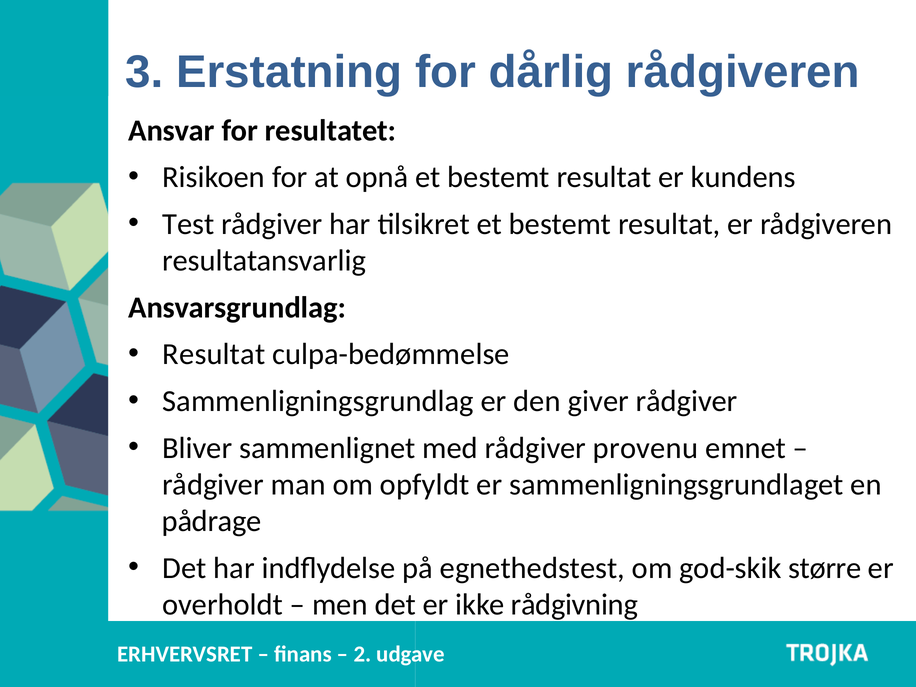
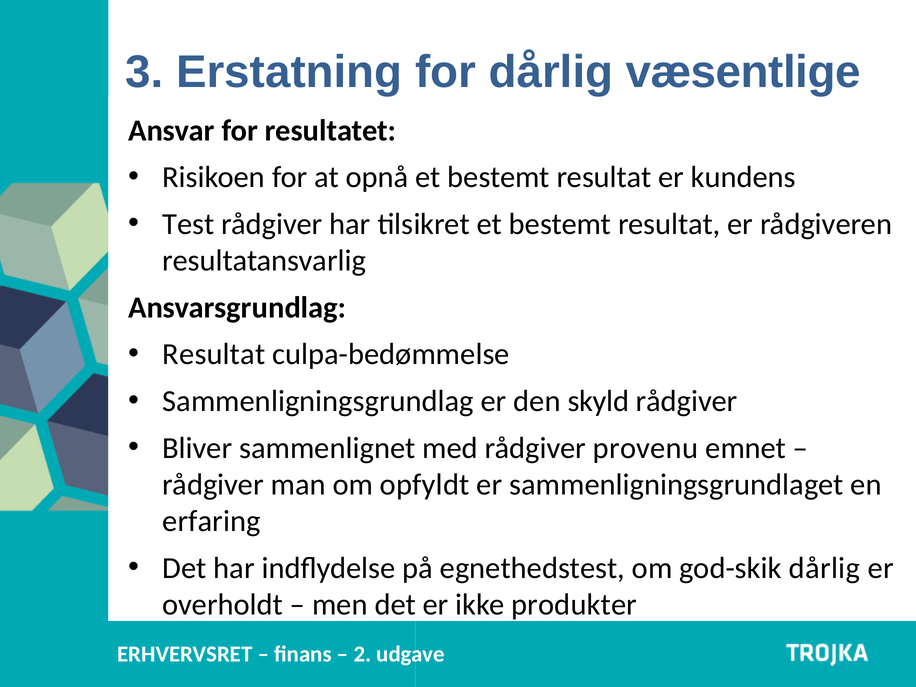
dårlig rådgiveren: rådgiveren -> væsentlige
giver: giver -> skyld
pådrage: pådrage -> erfaring
god-skik større: større -> dårlig
rådgivning: rådgivning -> produkter
